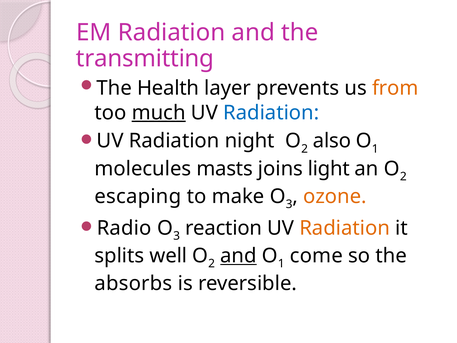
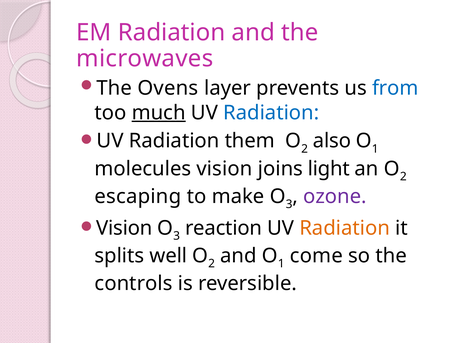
transmitting: transmitting -> microwaves
Health: Health -> Ovens
from colour: orange -> blue
night: night -> them
molecules masts: masts -> vision
ozone colour: orange -> purple
Radio at (124, 228): Radio -> Vision
and at (238, 256) underline: present -> none
absorbs: absorbs -> controls
